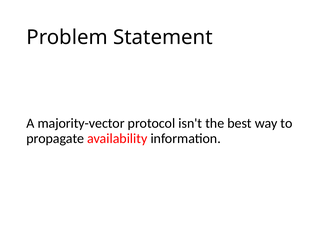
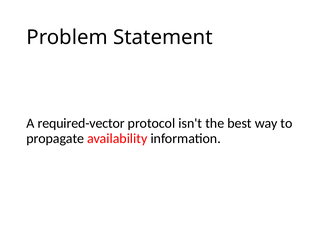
majority-vector: majority-vector -> required-vector
